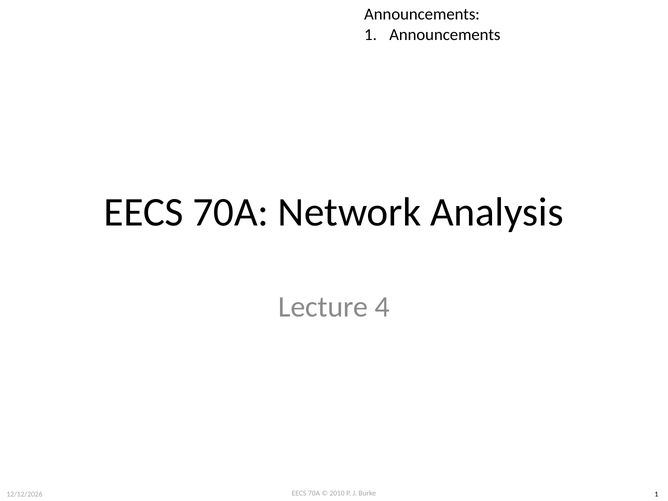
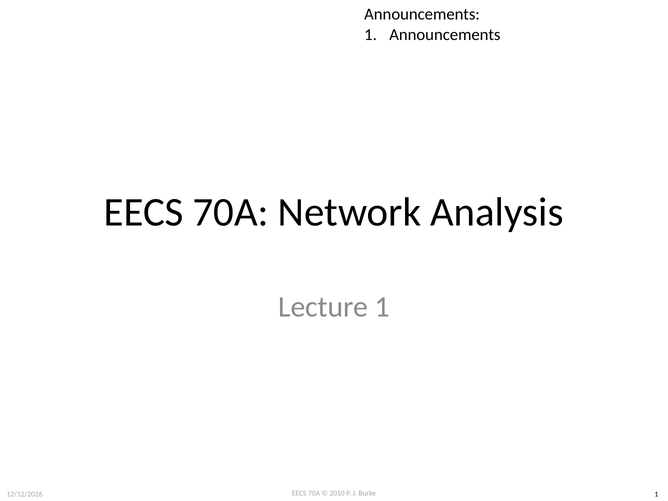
Lecture 4: 4 -> 1
